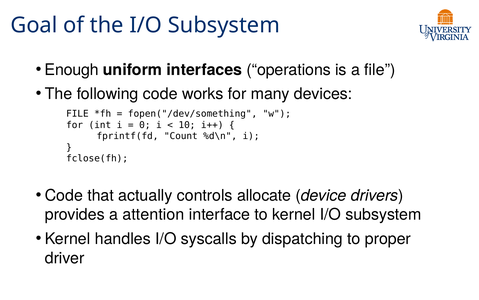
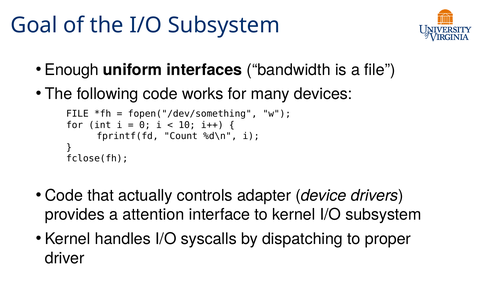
operations: operations -> bandwidth
allocate: allocate -> adapter
